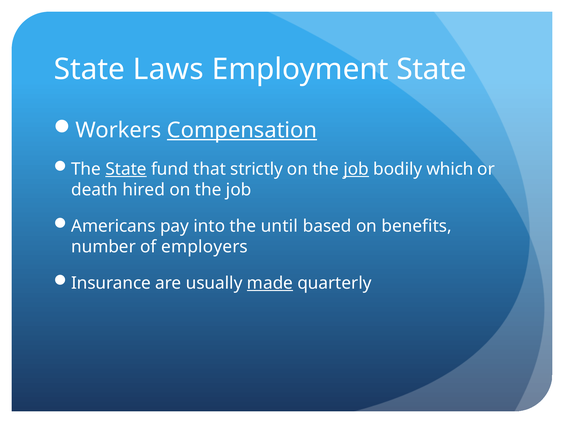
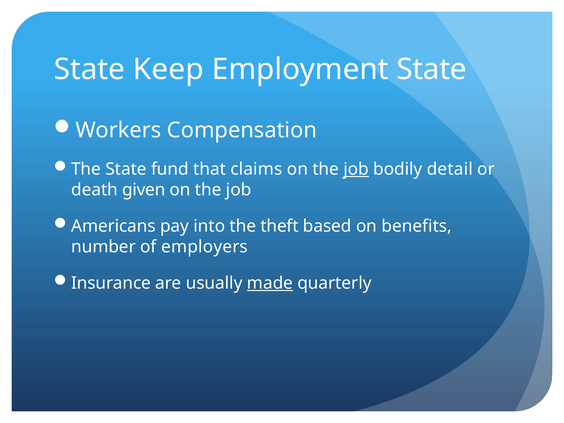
Laws: Laws -> Keep
Compensation underline: present -> none
State at (126, 169) underline: present -> none
strictly: strictly -> claims
which: which -> detail
hired: hired -> given
until: until -> theft
